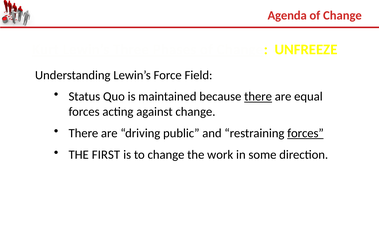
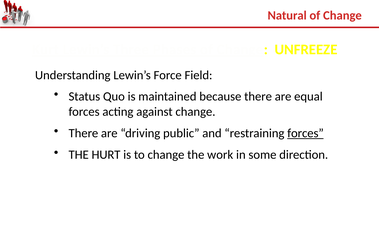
Agenda: Agenda -> Natural
there at (258, 97) underline: present -> none
FIRST: FIRST -> HURT
